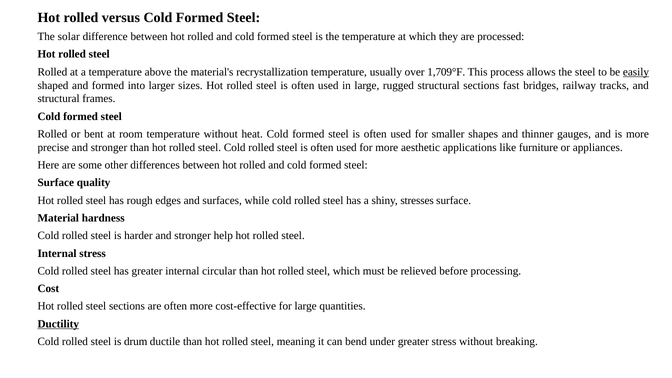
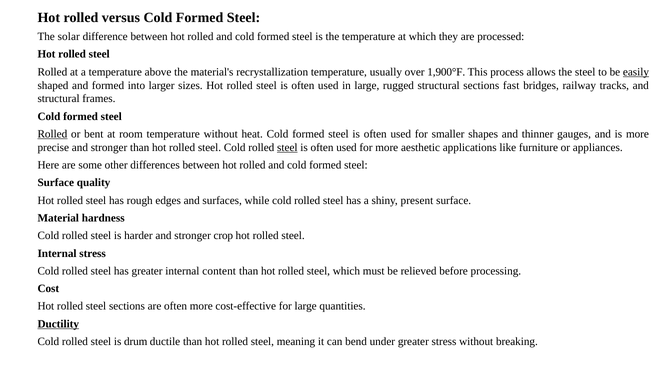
1,709°F: 1,709°F -> 1,900°F
Rolled at (52, 134) underline: none -> present
steel at (287, 148) underline: none -> present
stresses: stresses -> present
help: help -> crop
circular: circular -> content
